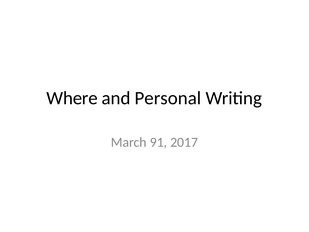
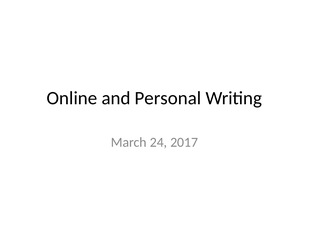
Where: Where -> Online
91: 91 -> 24
